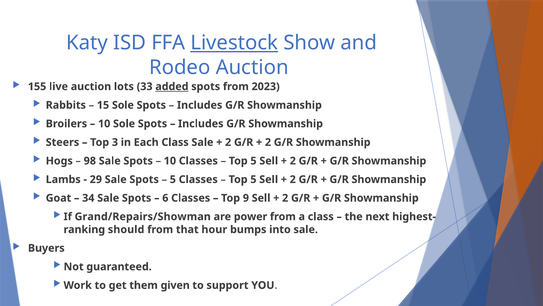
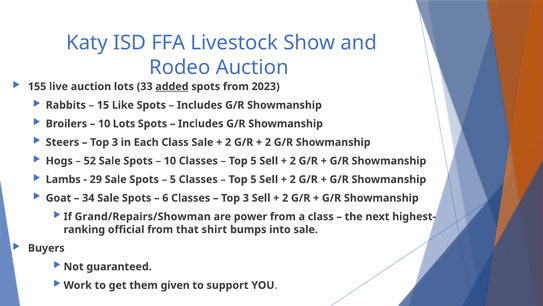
Livestock underline: present -> none
15 Sole: Sole -> Like
10 Sole: Sole -> Lots
98: 98 -> 52
9 at (246, 198): 9 -> 3
should: should -> official
hour: hour -> shirt
